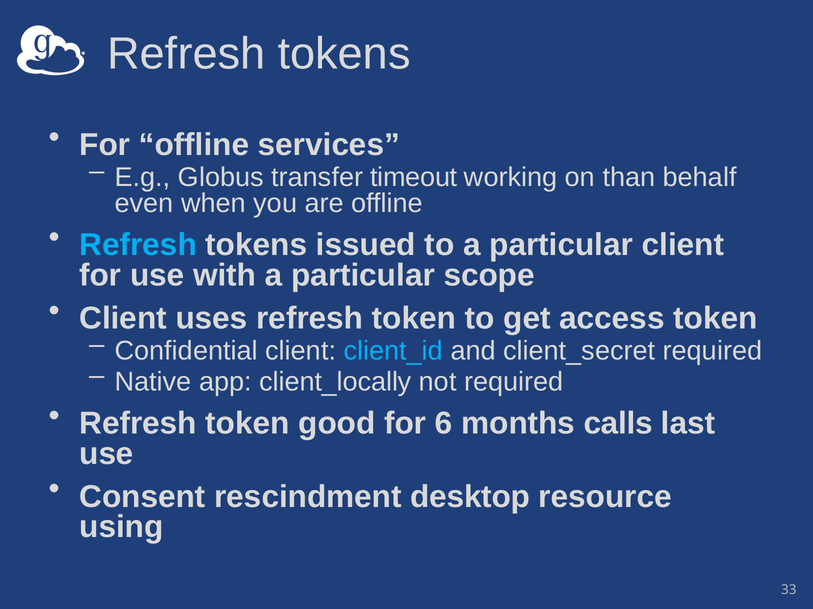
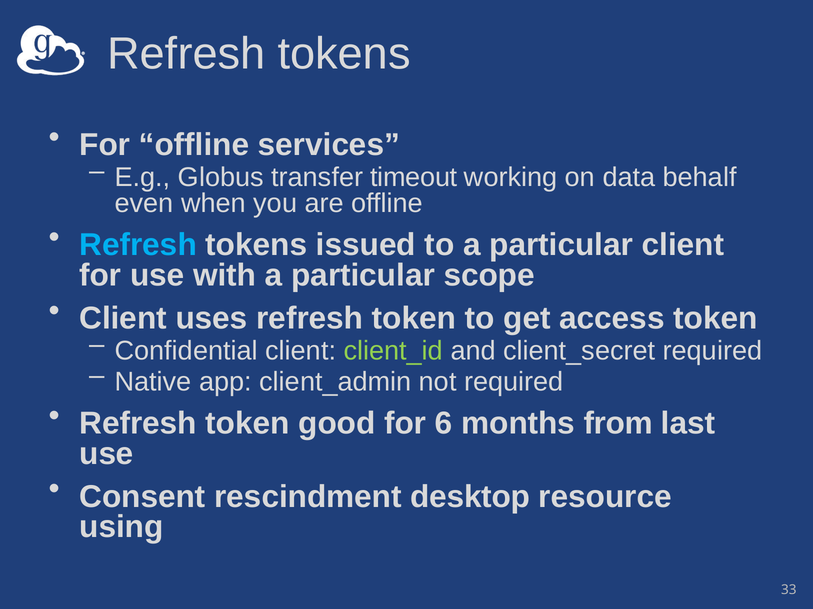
than: than -> data
client_id colour: light blue -> light green
client_locally: client_locally -> client_admin
calls: calls -> from
